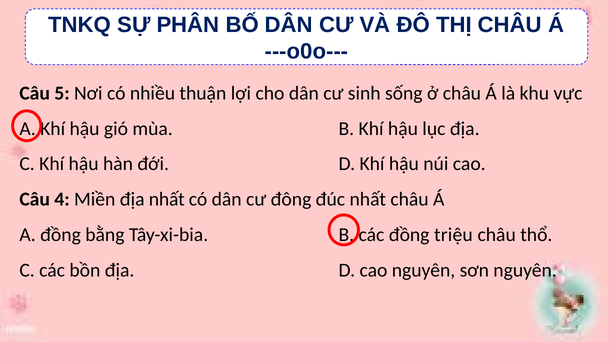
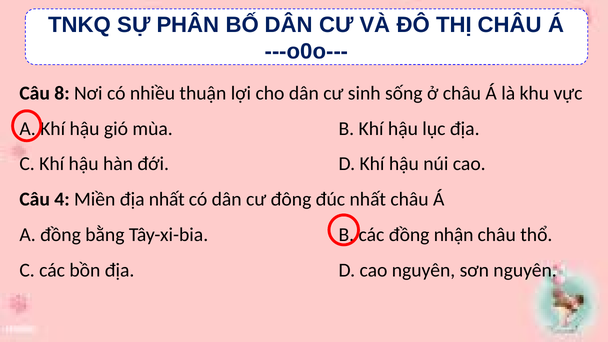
5: 5 -> 8
triệu: triệu -> nhận
